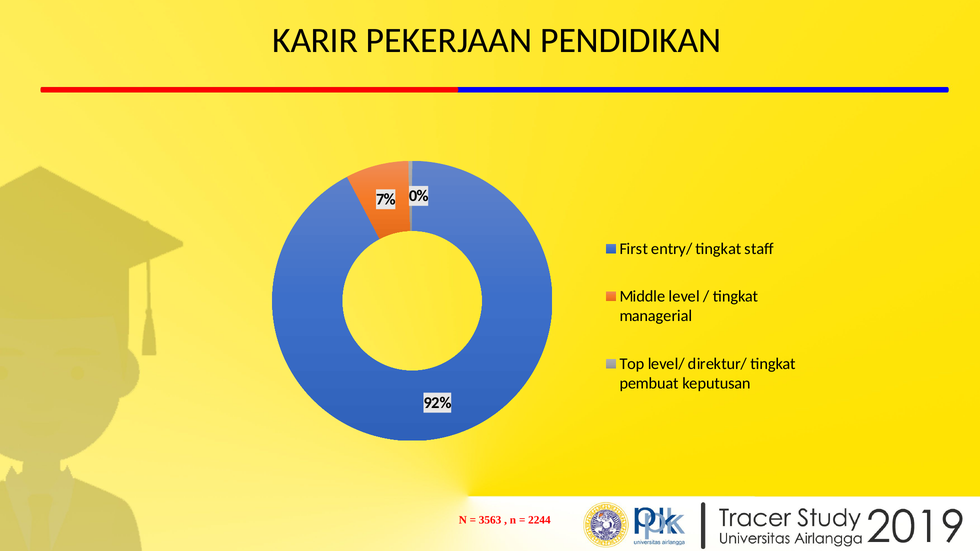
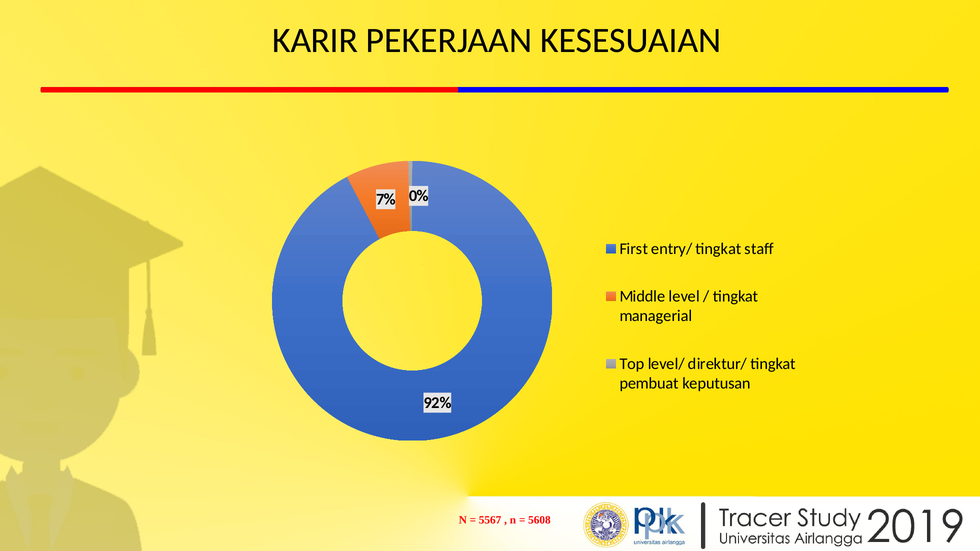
PENDIDIKAN: PENDIDIKAN -> KESESUAIAN
3563: 3563 -> 5567
2244: 2244 -> 5608
